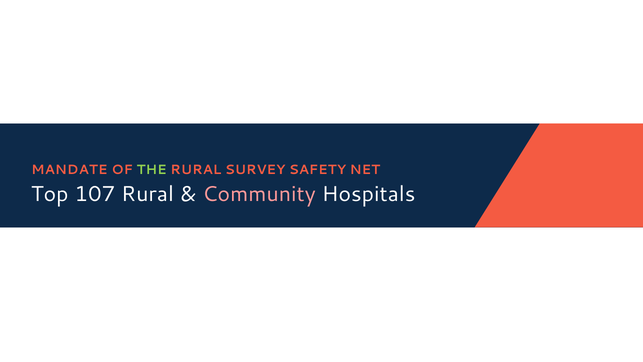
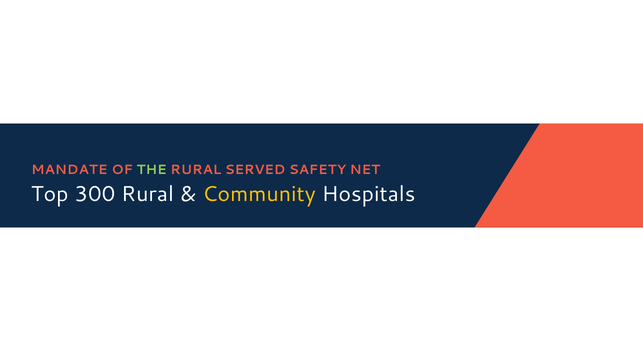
SURVEY: SURVEY -> SERVED
107: 107 -> 300
Community colour: pink -> yellow
